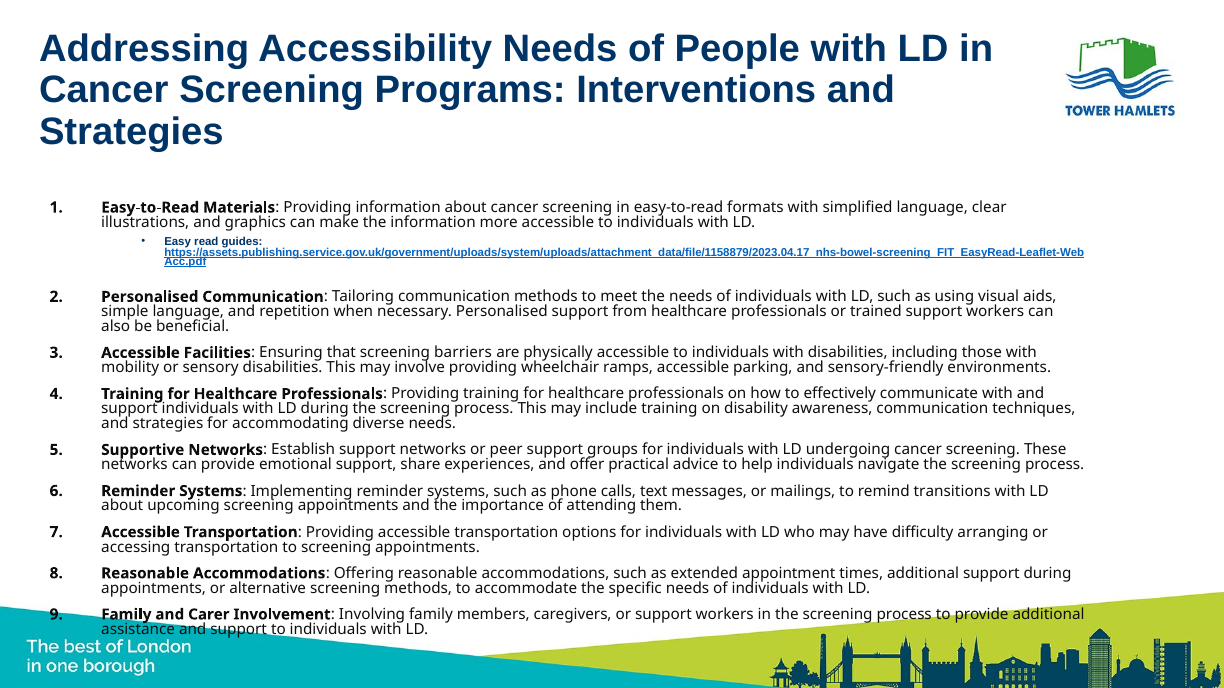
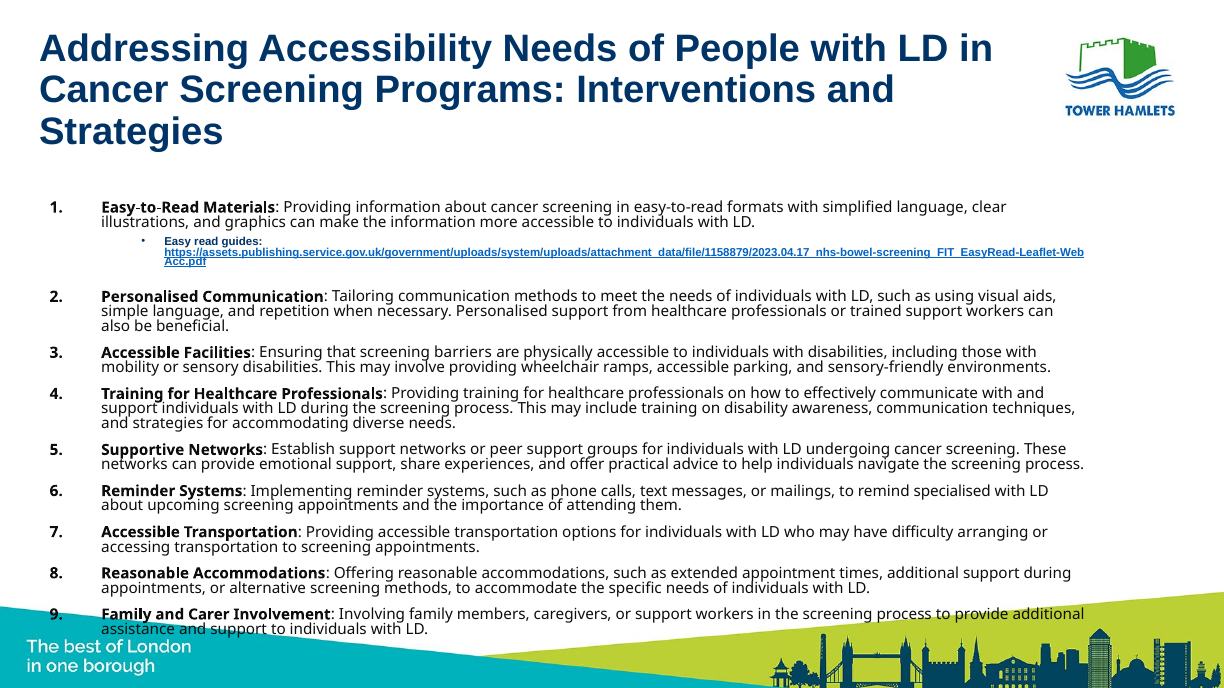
transitions: transitions -> specialised
